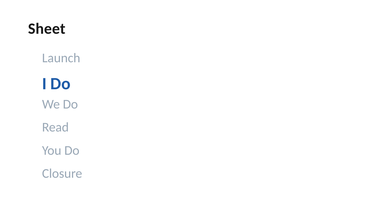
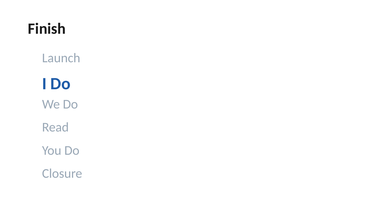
Sheet: Sheet -> Finish
